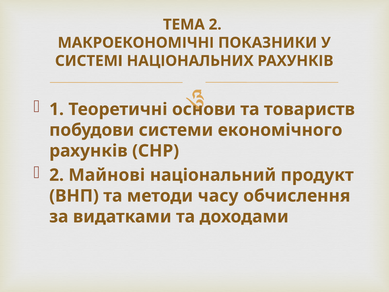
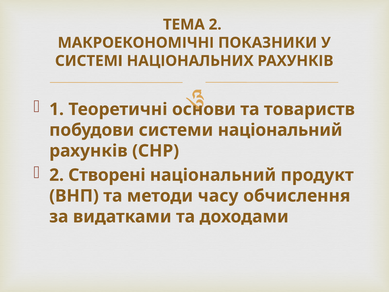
системи економічного: економічного -> національний
Майнові: Майнові -> Створені
